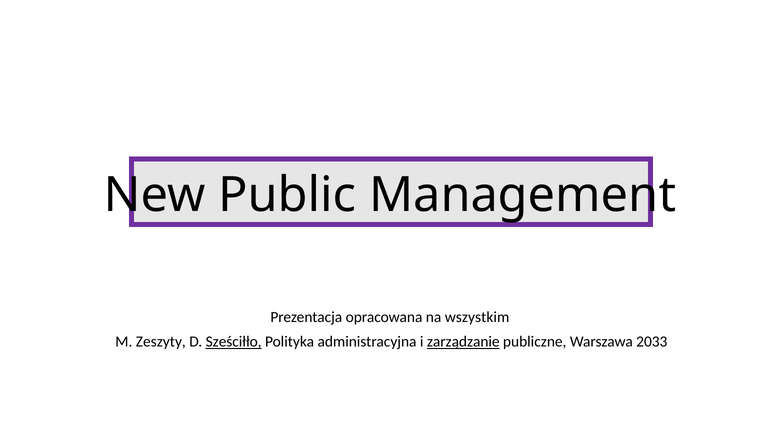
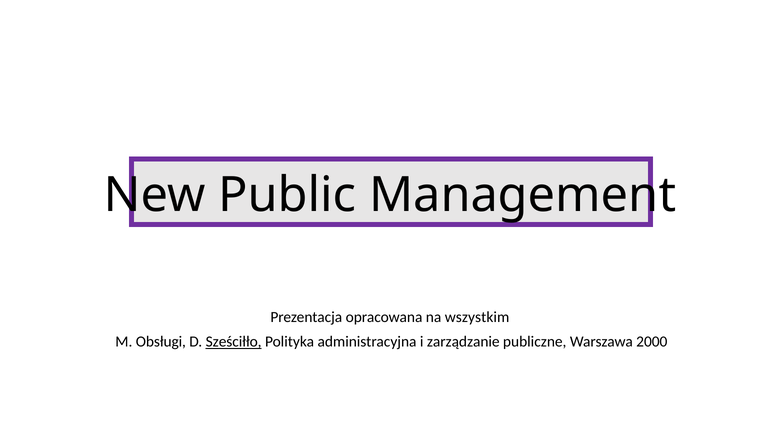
Zeszyty: Zeszyty -> Obsługi
zarządzanie underline: present -> none
2033: 2033 -> 2000
